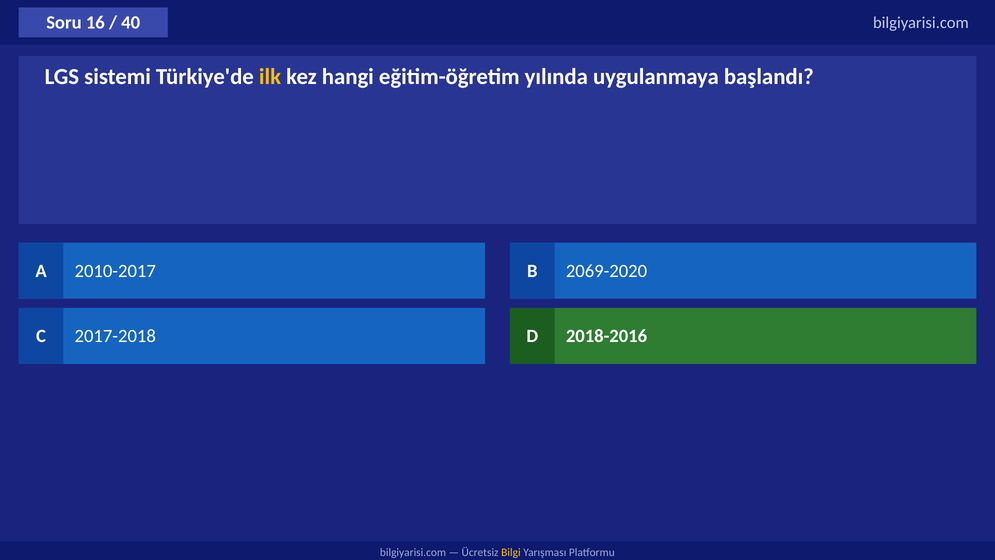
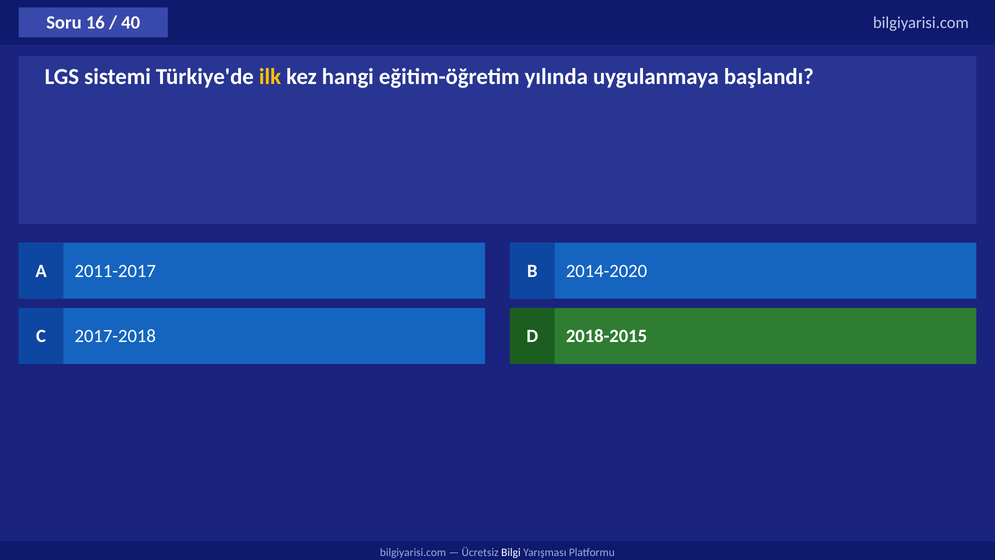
2010-2017: 2010-2017 -> 2011-2017
2069-2020: 2069-2020 -> 2014-2020
2018-2016: 2018-2016 -> 2018-2015
Bilgi colour: yellow -> white
